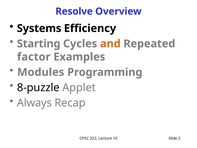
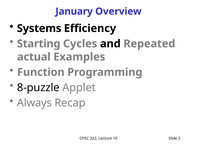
Resolve: Resolve -> January
and colour: orange -> black
factor: factor -> actual
Modules: Modules -> Function
